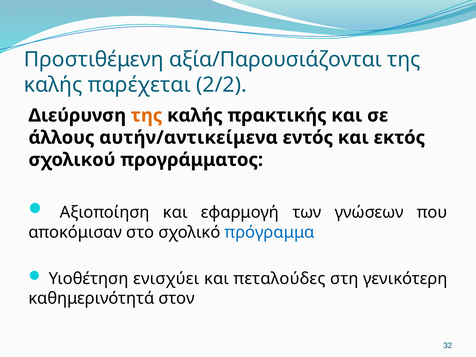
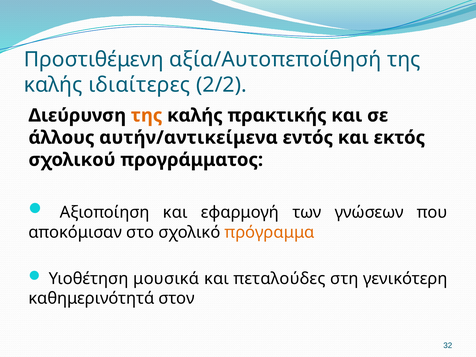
αξία/Παρουσιάζονται: αξία/Παρουσιάζονται -> αξία/Αυτοπεποίθησή
παρέχεται: παρέχεται -> ιδιαίτερες
πρόγραμμα colour: blue -> orange
ενισχύει: ενισχύει -> μουσικά
